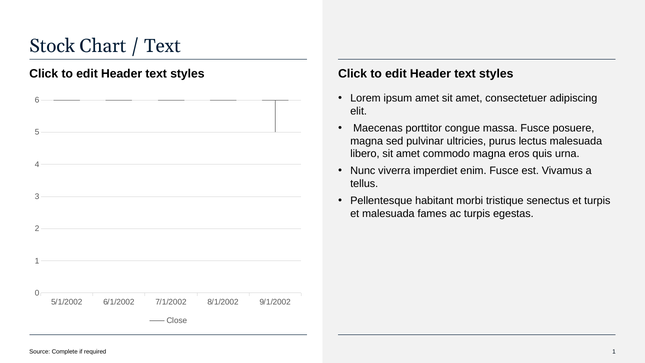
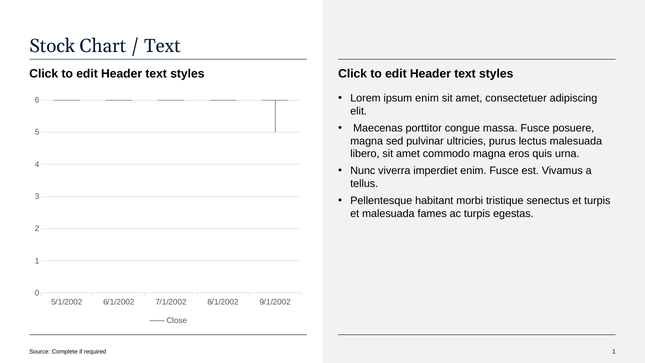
ipsum amet: amet -> enim
